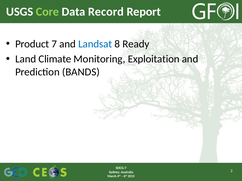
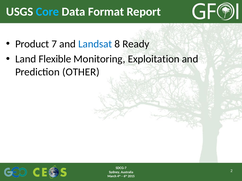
Core colour: light green -> light blue
Record: Record -> Format
Climate: Climate -> Flexible
BANDS: BANDS -> OTHER
